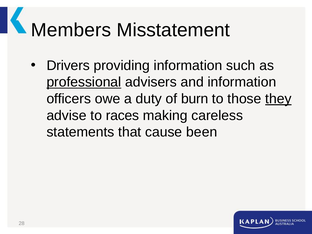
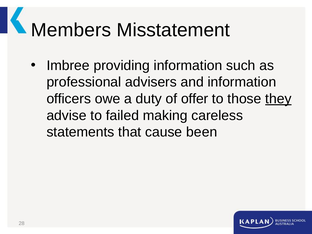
Drivers: Drivers -> Imbree
professional underline: present -> none
burn: burn -> offer
races: races -> failed
